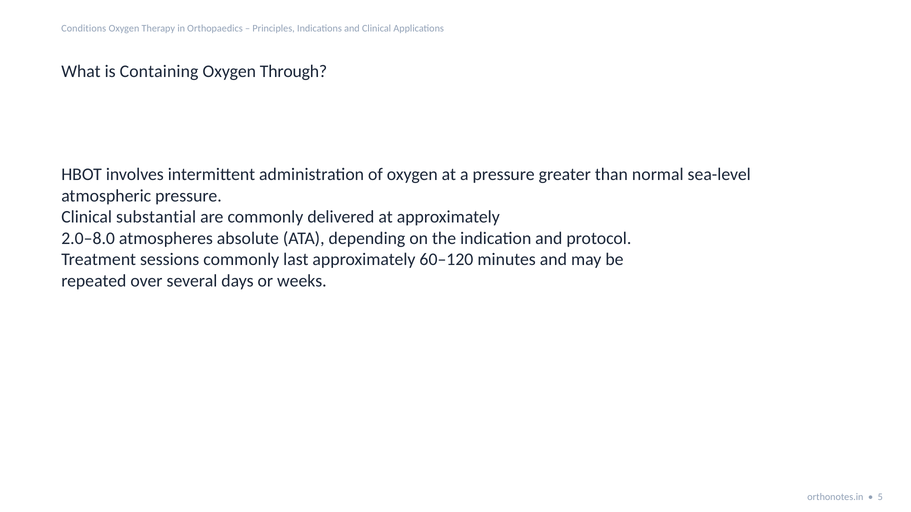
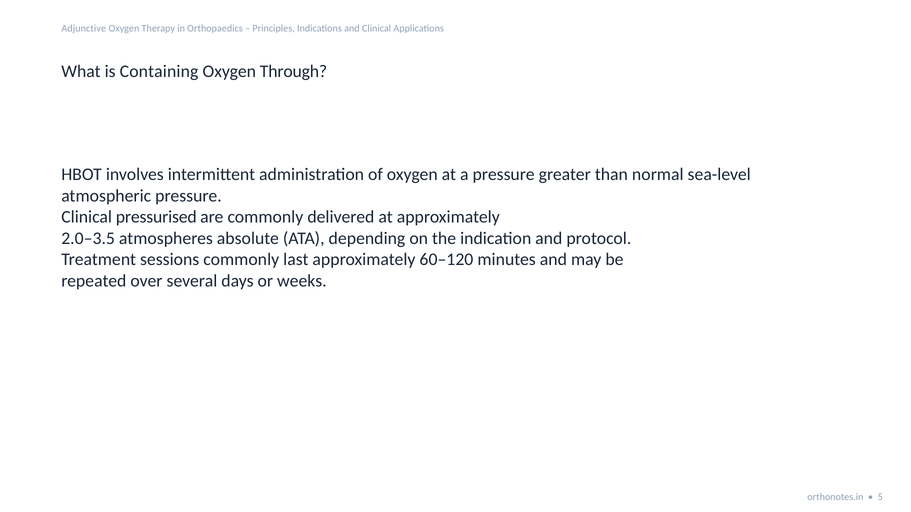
Conditions: Conditions -> Adjunctive
substantial: substantial -> pressurised
2.0–8.0: 2.0–8.0 -> 2.0–3.5
